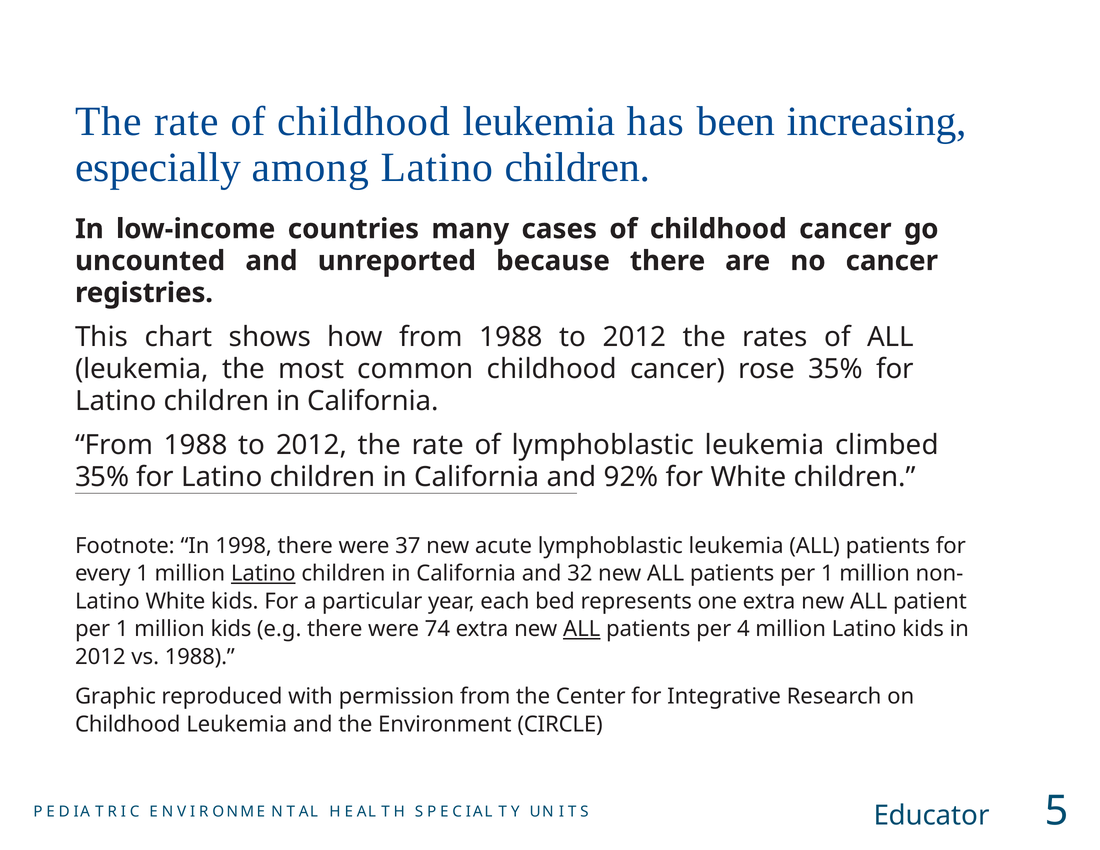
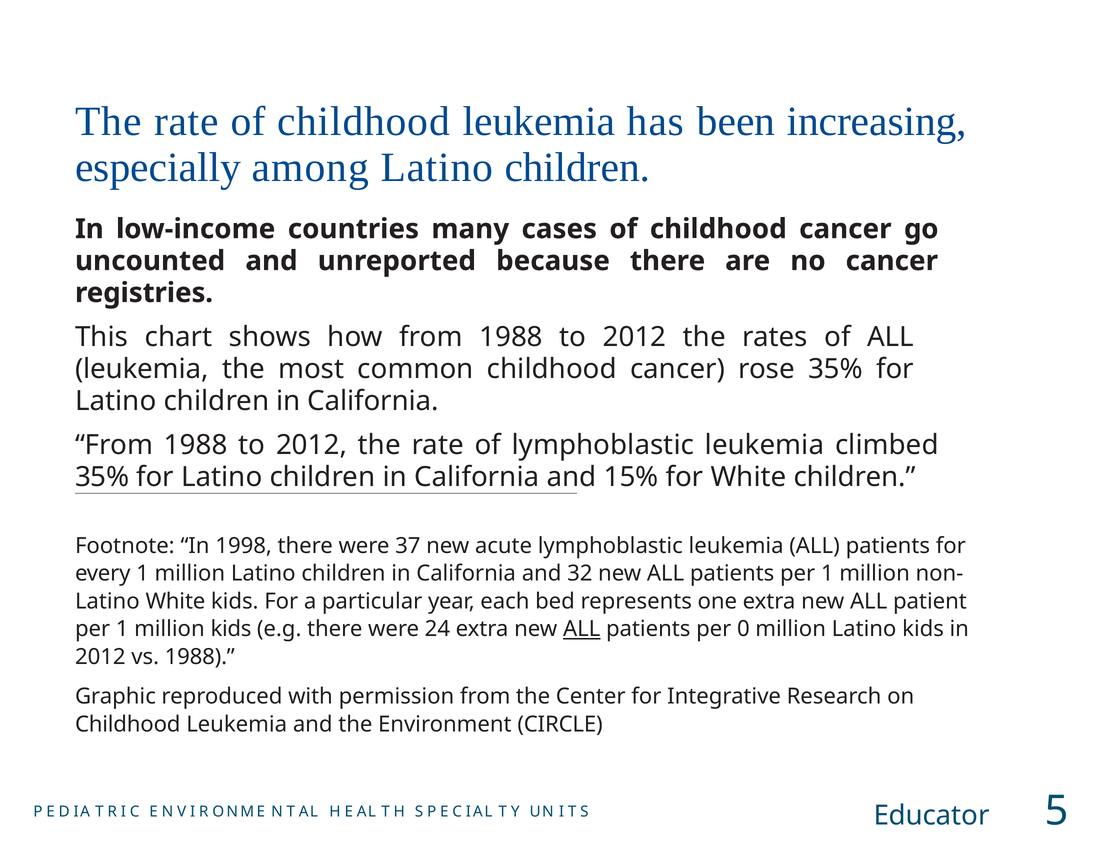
92%: 92% -> 15%
Latino at (263, 574) underline: present -> none
74: 74 -> 24
4: 4 -> 0
